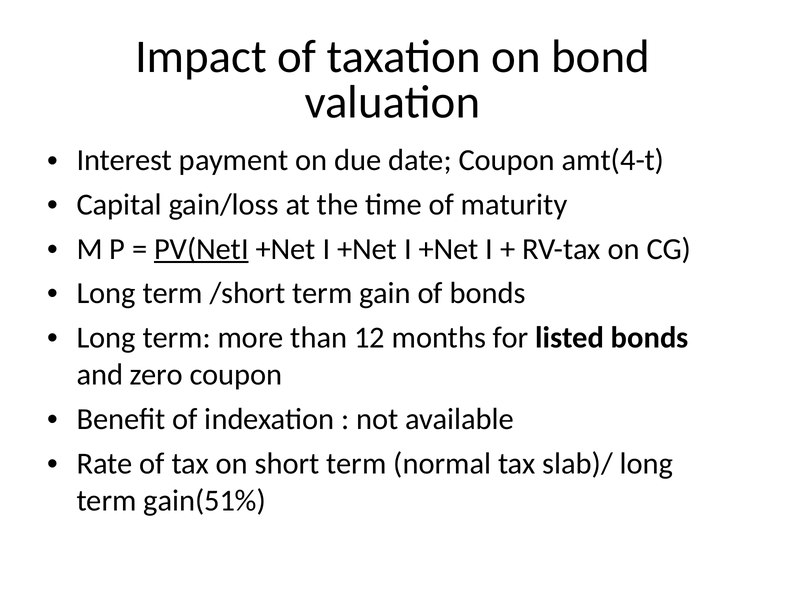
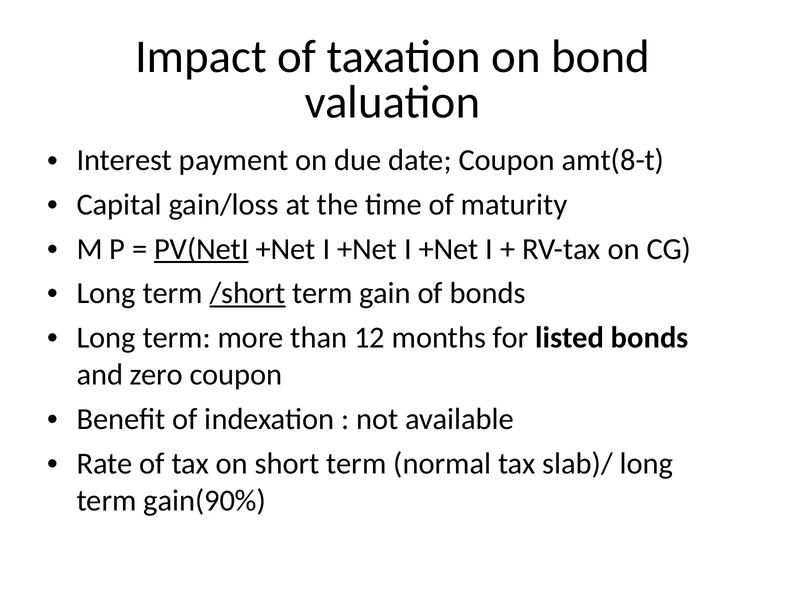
amt(4-t: amt(4-t -> amt(8-t
/short underline: none -> present
gain(51%: gain(51% -> gain(90%
